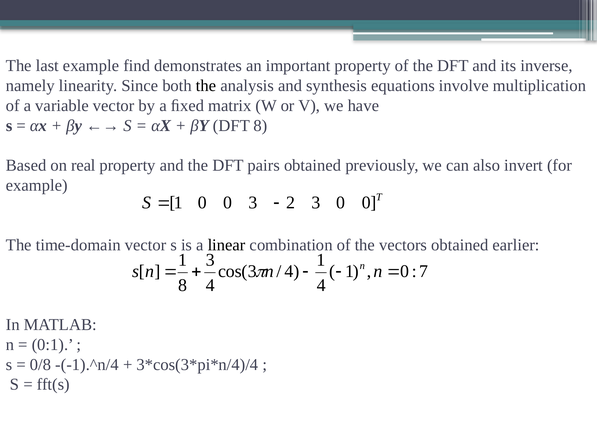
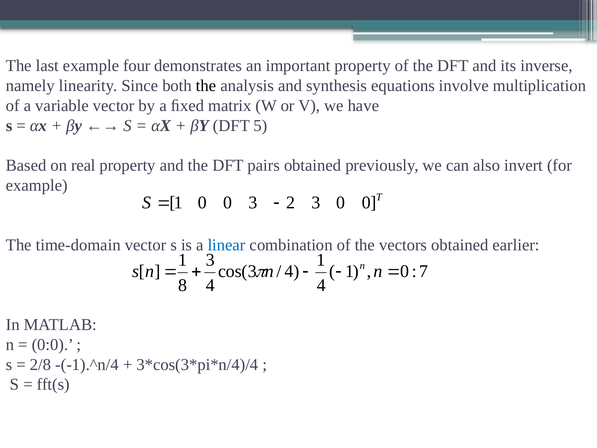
find: find -> four
DFT 8: 8 -> 5
linear colour: black -> blue
0:1: 0:1 -> 0:0
0/8: 0/8 -> 2/8
